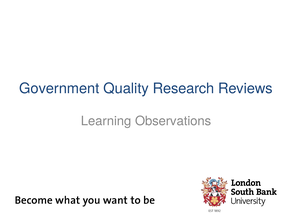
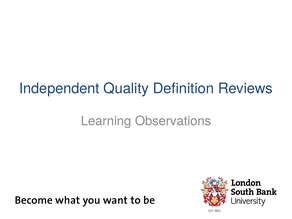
Government: Government -> Independent
Research: Research -> Definition
